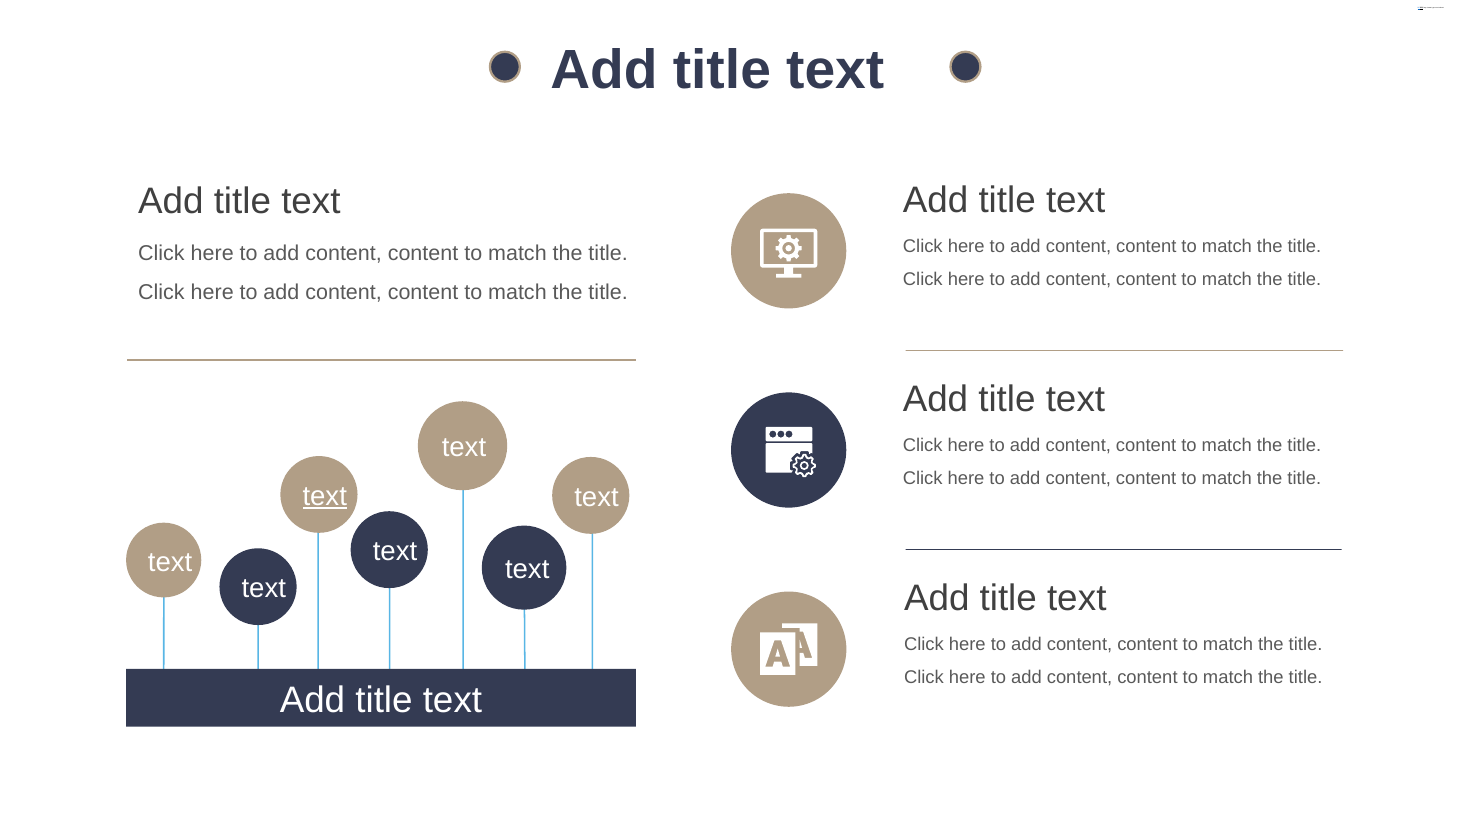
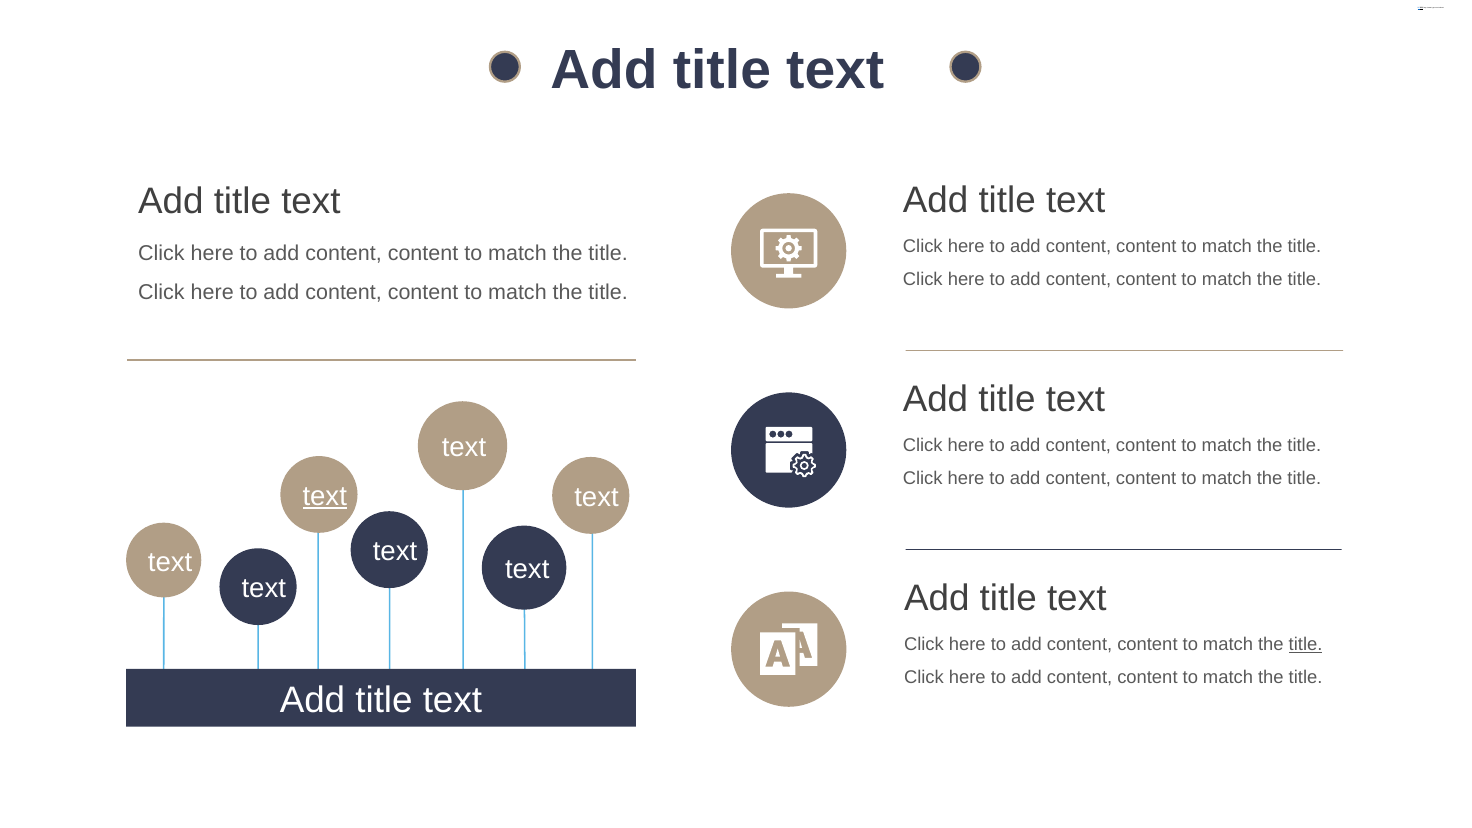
title at (1306, 645) underline: none -> present
